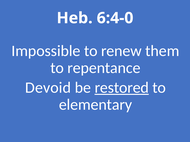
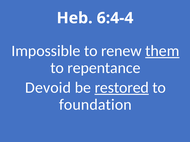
6:4-0: 6:4-0 -> 6:4-4
them underline: none -> present
elementary: elementary -> foundation
